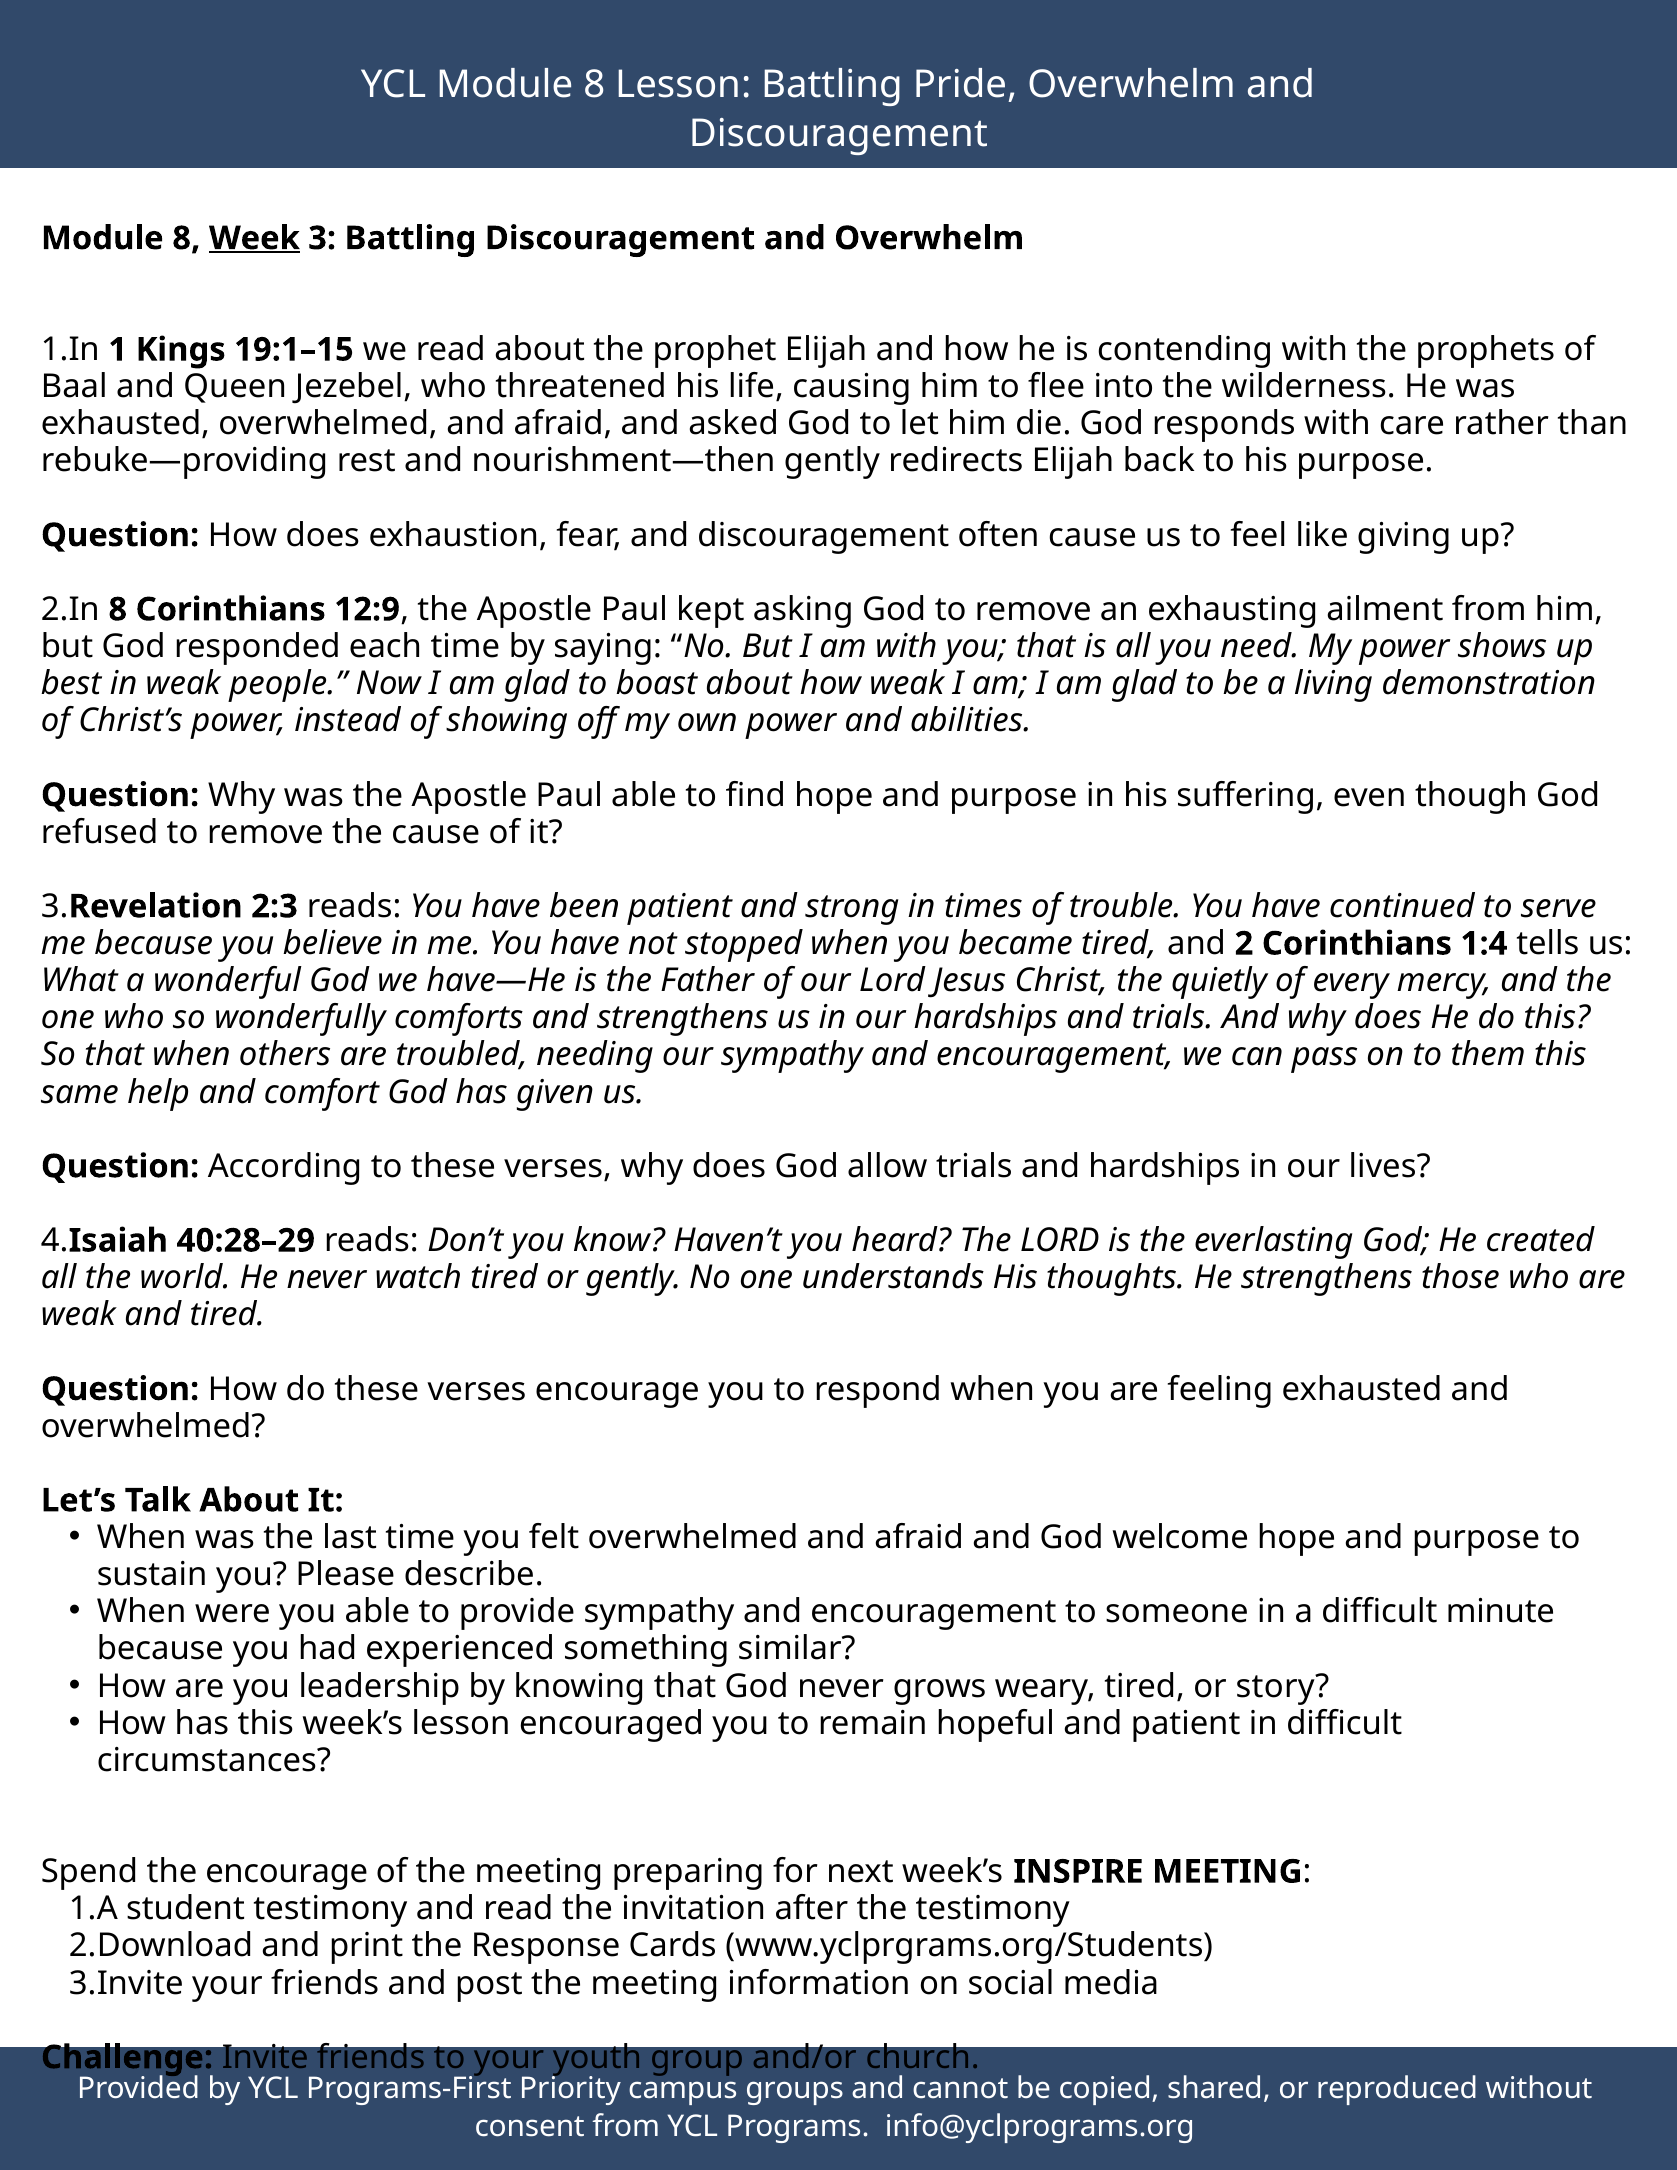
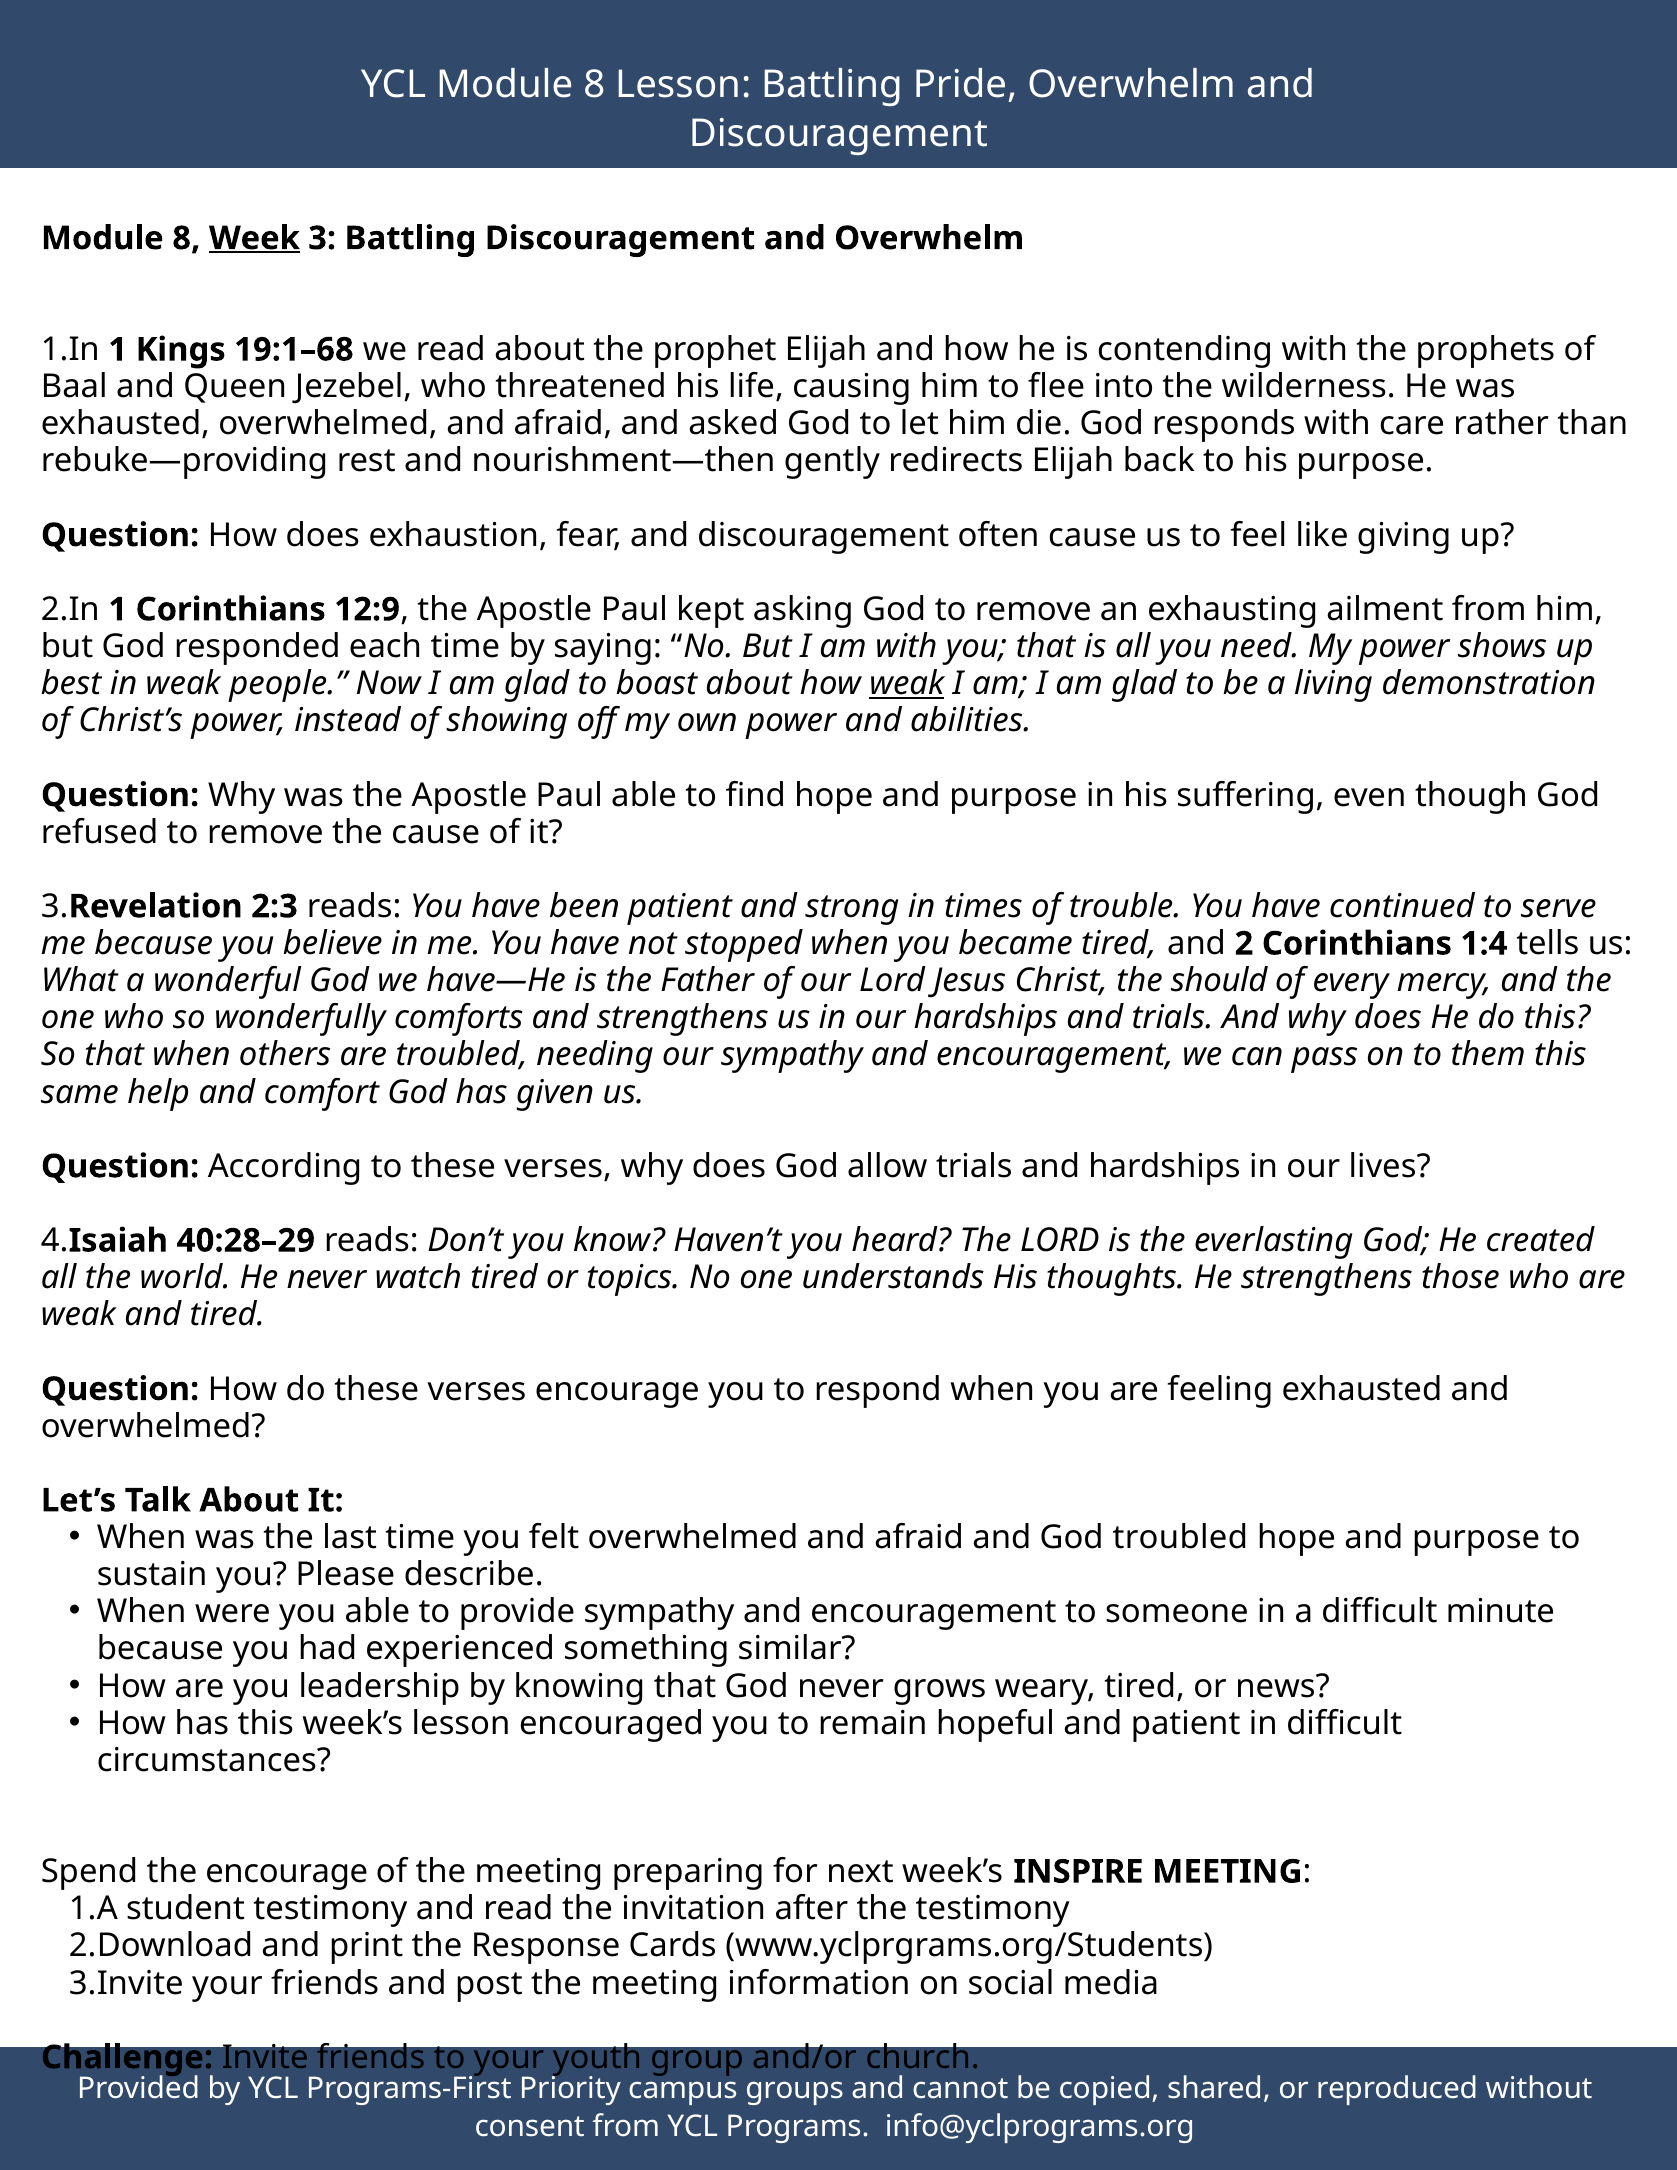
19:1–15: 19:1–15 -> 19:1–68
2.In 8: 8 -> 1
weak at (907, 684) underline: none -> present
quietly: quietly -> should
or gently: gently -> topics
God welcome: welcome -> troubled
story: story -> news
